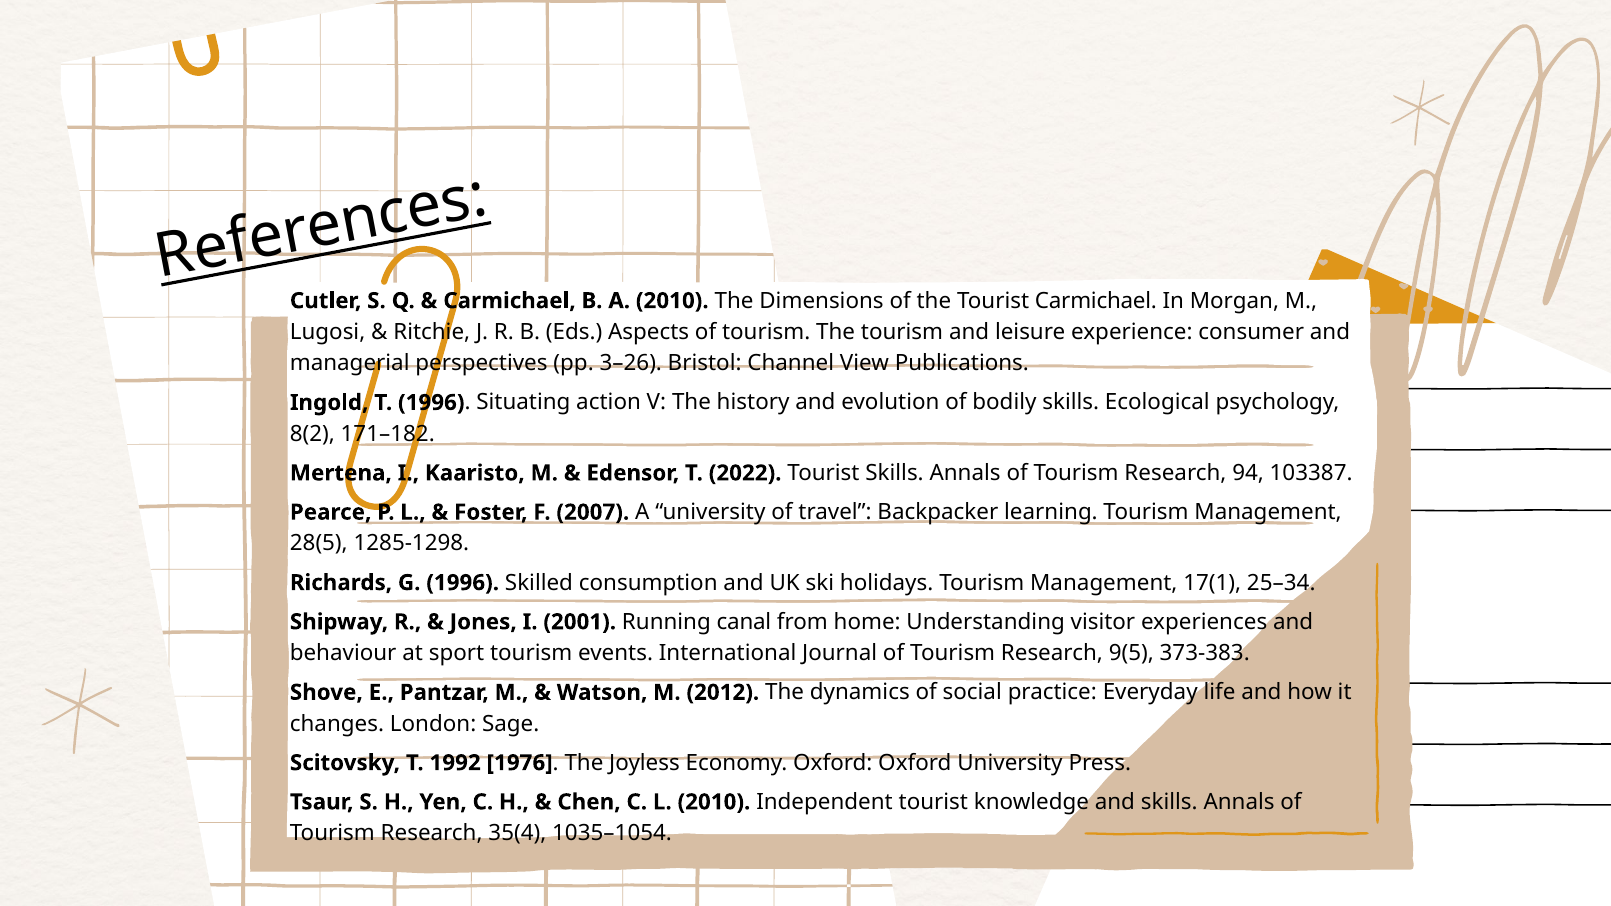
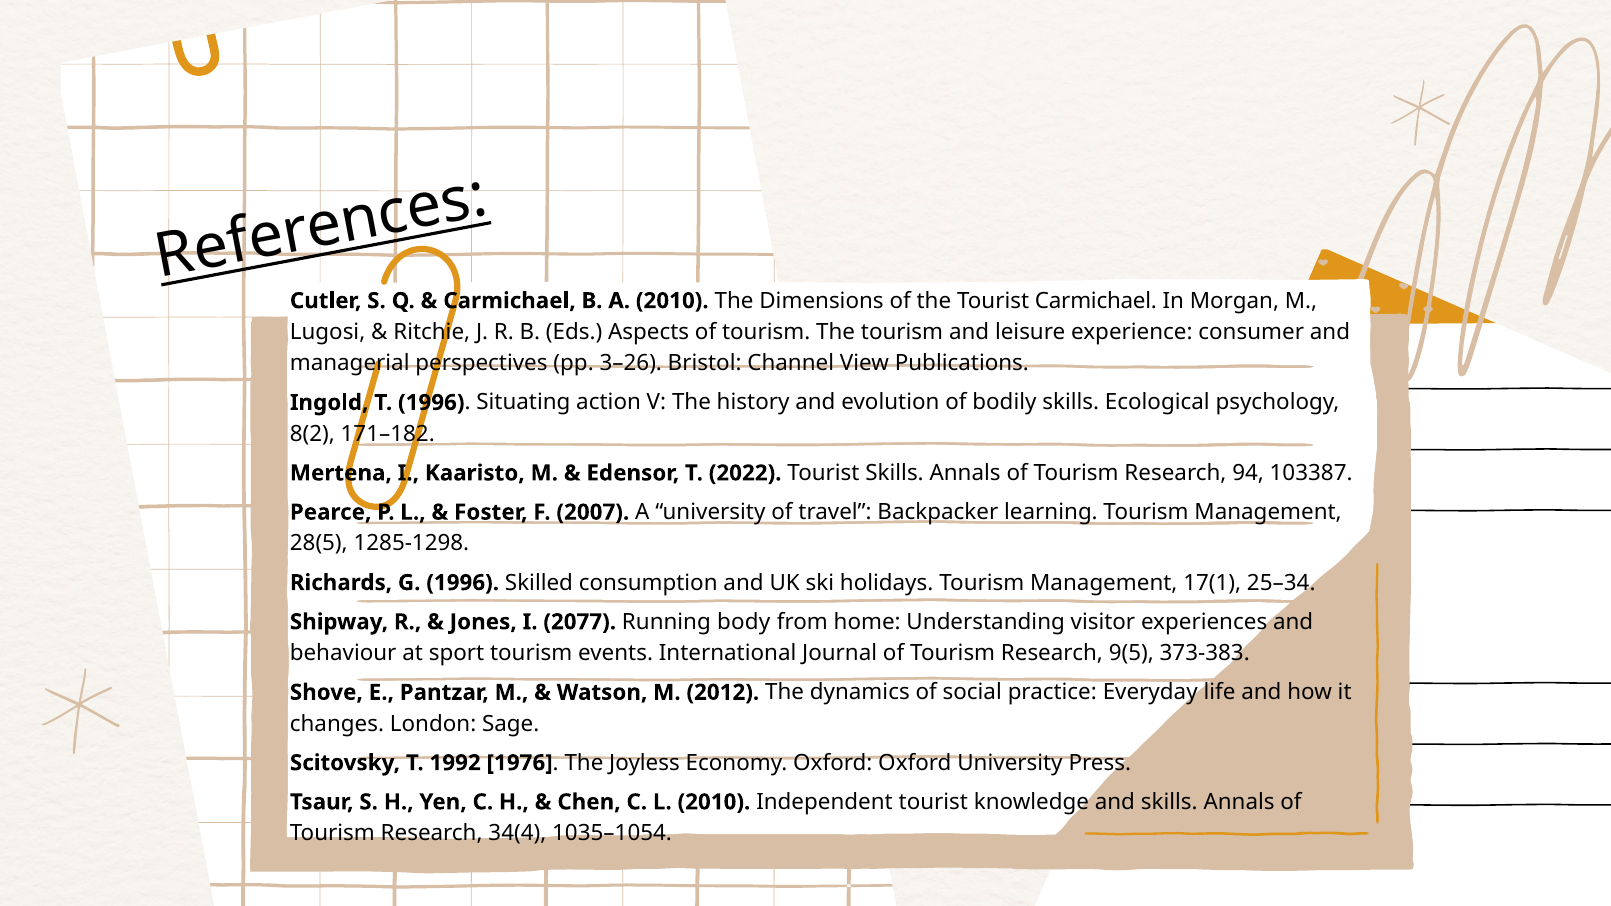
2001: 2001 -> 2077
canal: canal -> body
35(4: 35(4 -> 34(4
